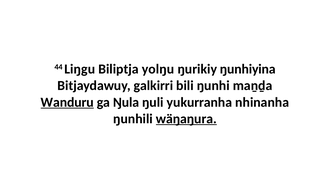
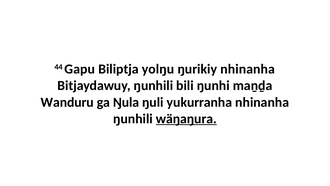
Liŋgu: Liŋgu -> Gapu
ŋurikiy ŋunhiyina: ŋunhiyina -> nhinanha
Bitjaydawuy galkirri: galkirri -> ŋunhili
Wanduru underline: present -> none
